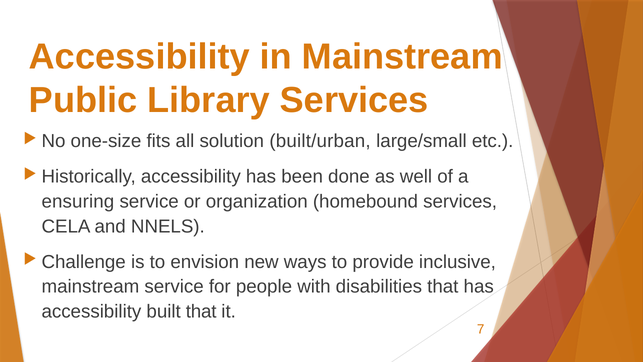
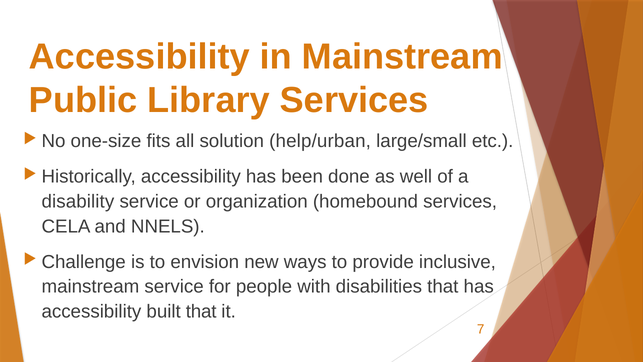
built/urban: built/urban -> help/urban
ensuring: ensuring -> disability
